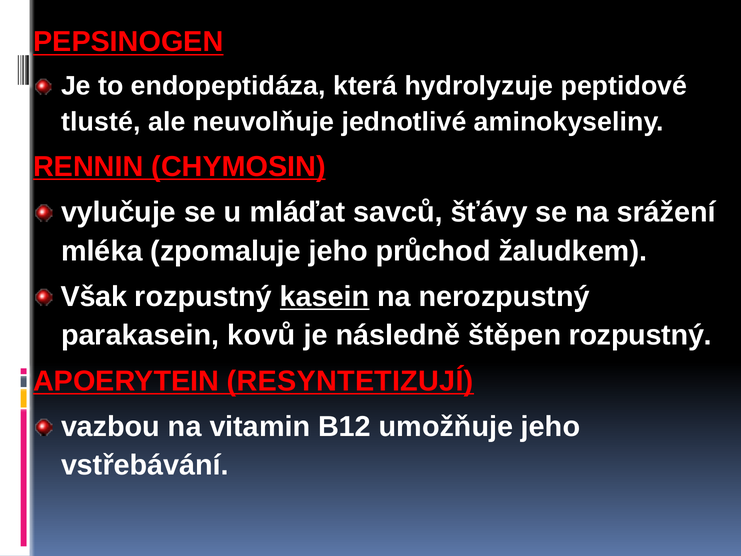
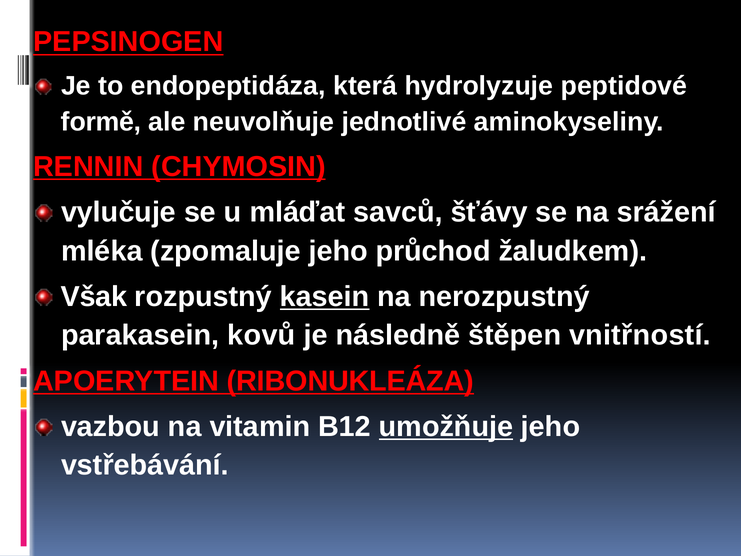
tlusté: tlusté -> formě
štěpen rozpustný: rozpustný -> vnitřností
RESYNTETIZUJÍ: RESYNTETIZUJÍ -> RIBONUKLEÁZA
umožňuje underline: none -> present
